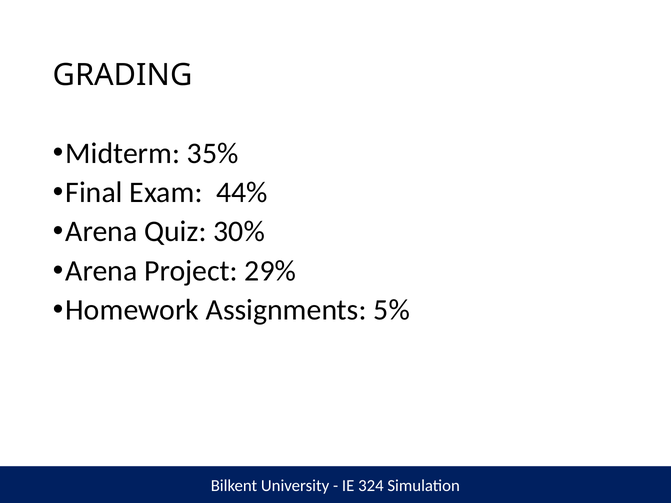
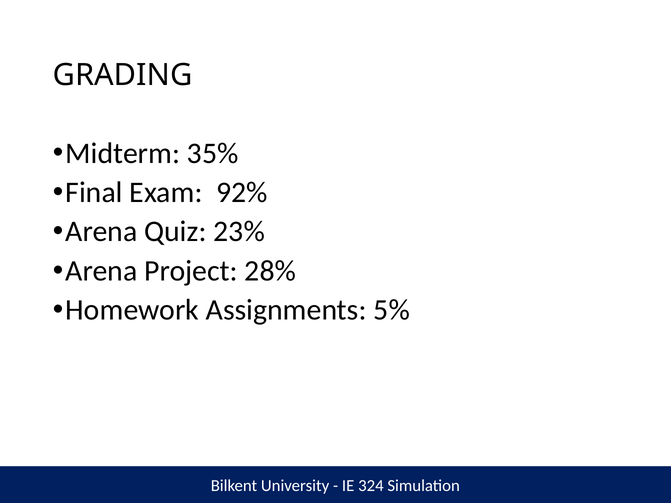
44%: 44% -> 92%
30%: 30% -> 23%
29%: 29% -> 28%
